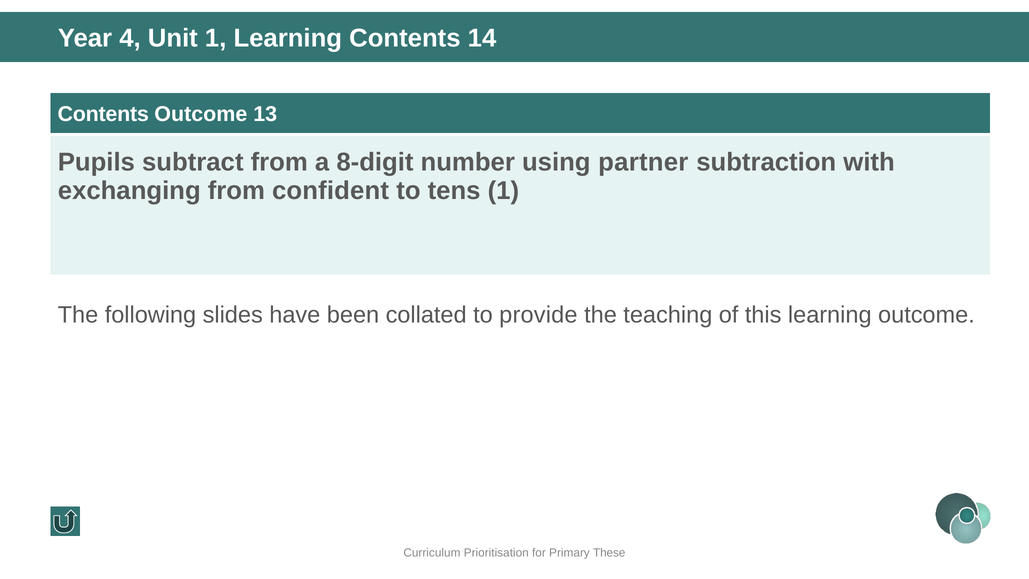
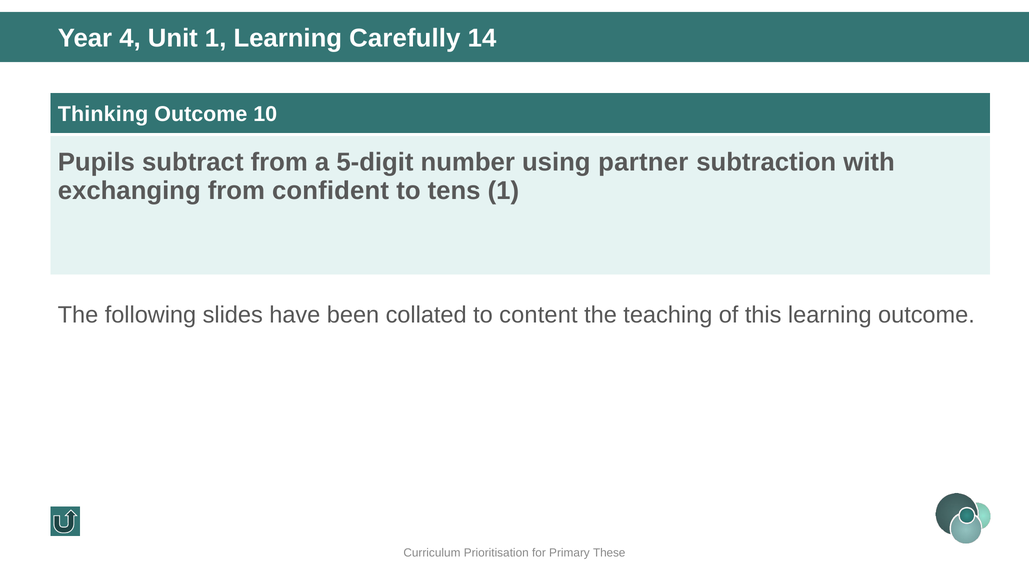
Learning Contents: Contents -> Carefully
Contents at (103, 114): Contents -> Thinking
13: 13 -> 10
8-digit: 8-digit -> 5-digit
provide: provide -> content
